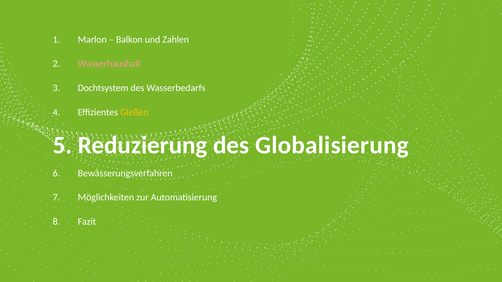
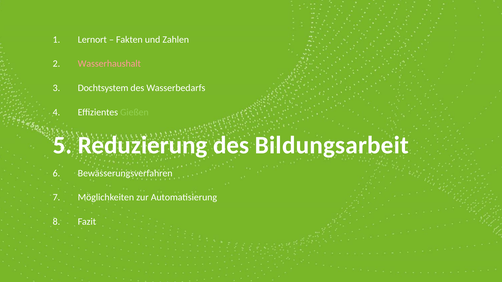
Marlon: Marlon -> Lernort
Balkon: Balkon -> Fakten
Gießen colour: yellow -> light green
Globalisierung: Globalisierung -> Bildungsarbeit
